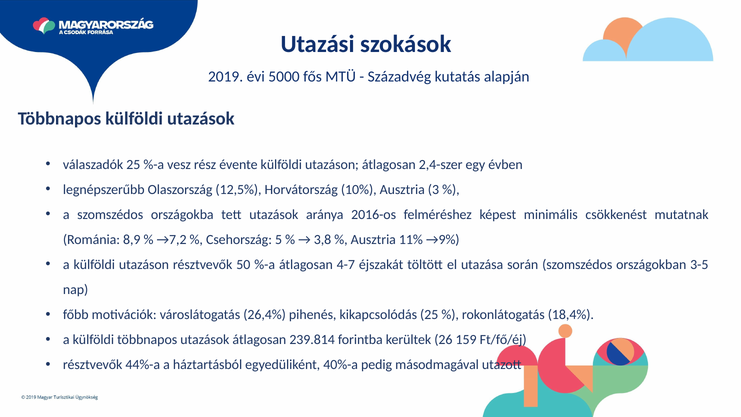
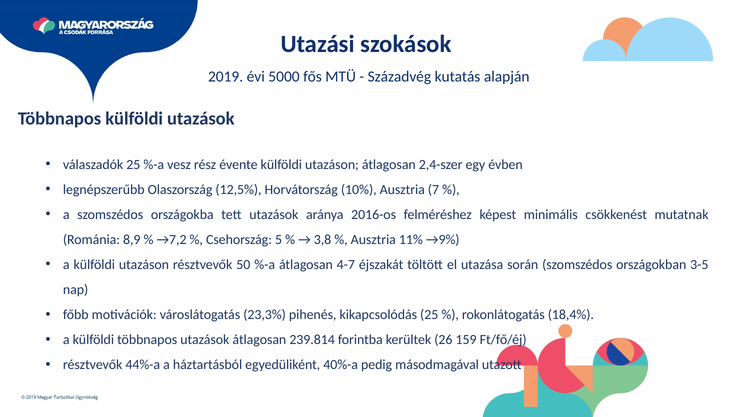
3: 3 -> 7
26,4%: 26,4% -> 23,3%
